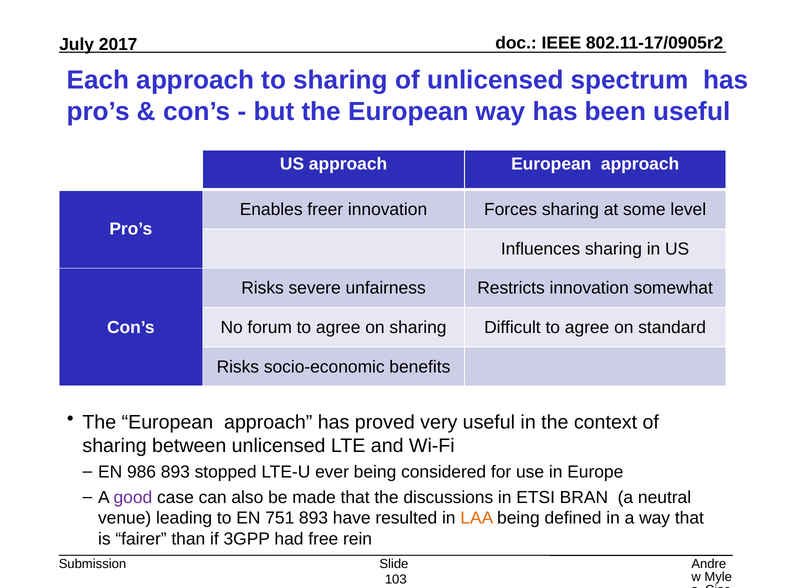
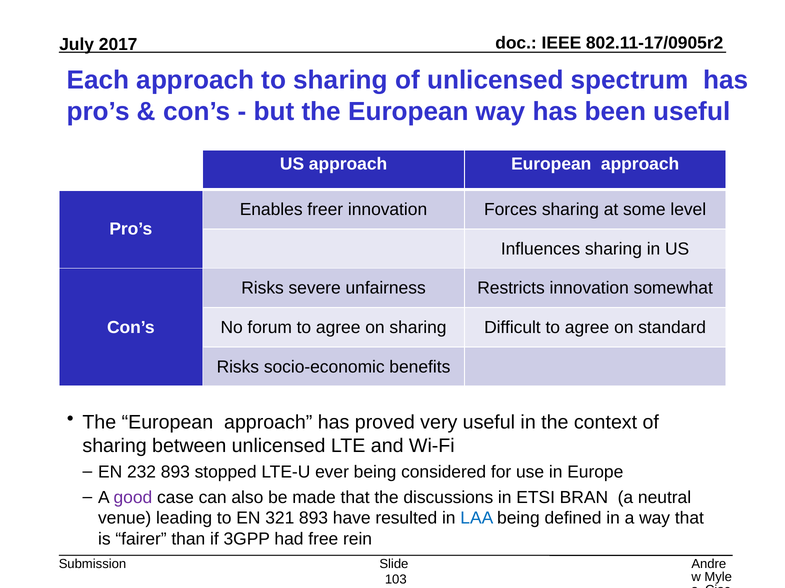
986: 986 -> 232
751: 751 -> 321
LAA colour: orange -> blue
